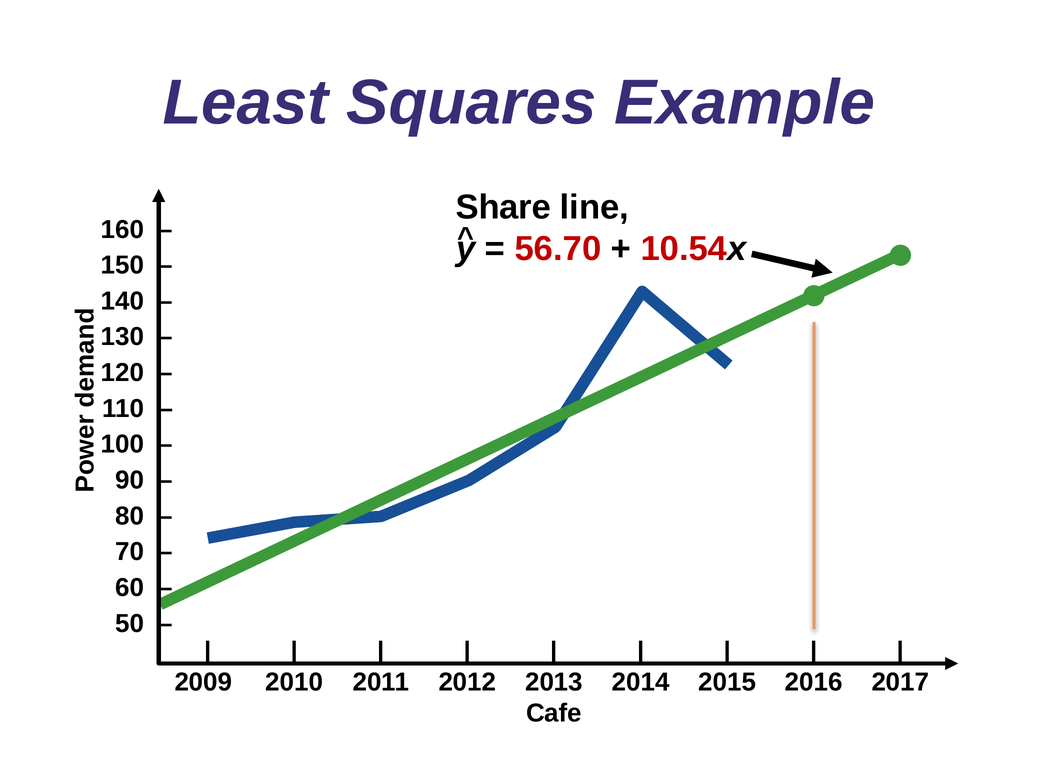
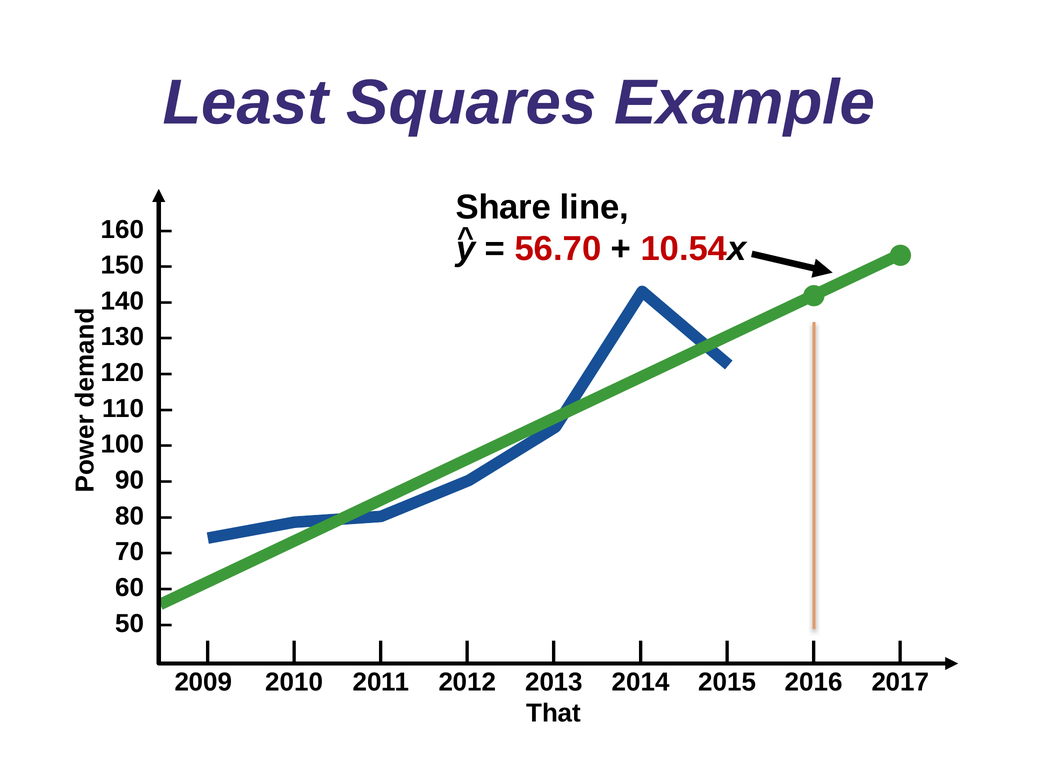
Cafe: Cafe -> That
